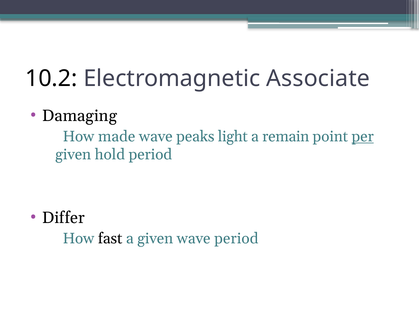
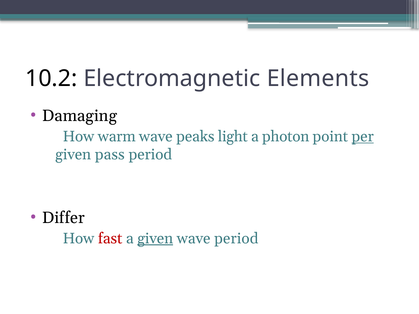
Associate: Associate -> Elements
made: made -> warm
remain: remain -> photon
hold: hold -> pass
fast colour: black -> red
given at (155, 239) underline: none -> present
